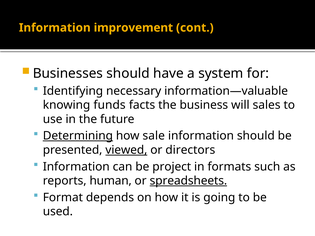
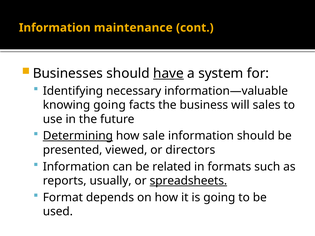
improvement: improvement -> maintenance
have underline: none -> present
knowing funds: funds -> going
viewed underline: present -> none
project: project -> related
human: human -> usually
